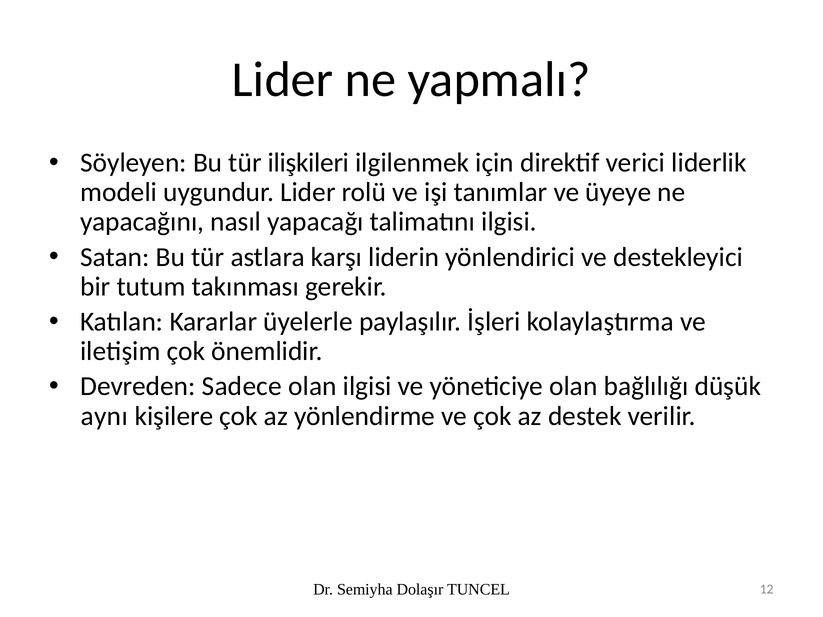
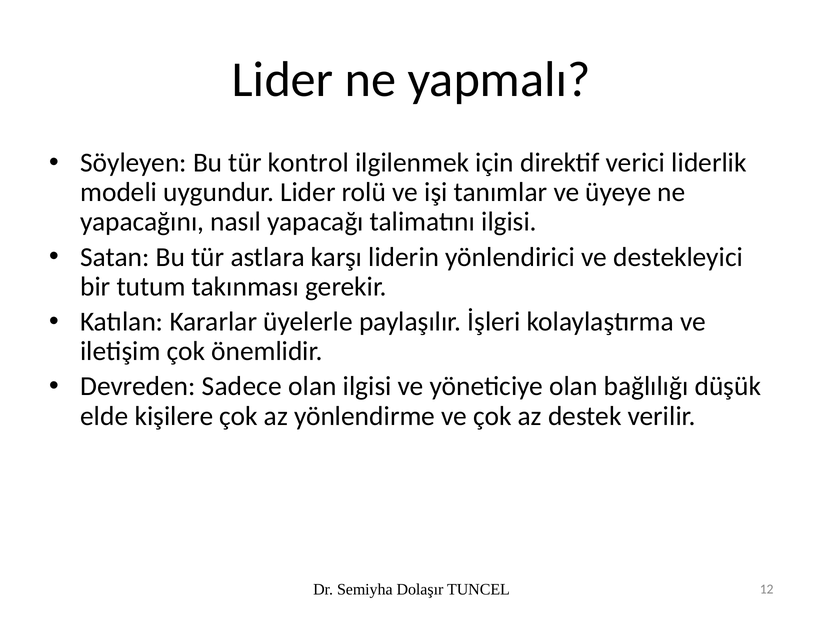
ilişkileri: ilişkileri -> kontrol
aynı: aynı -> elde
